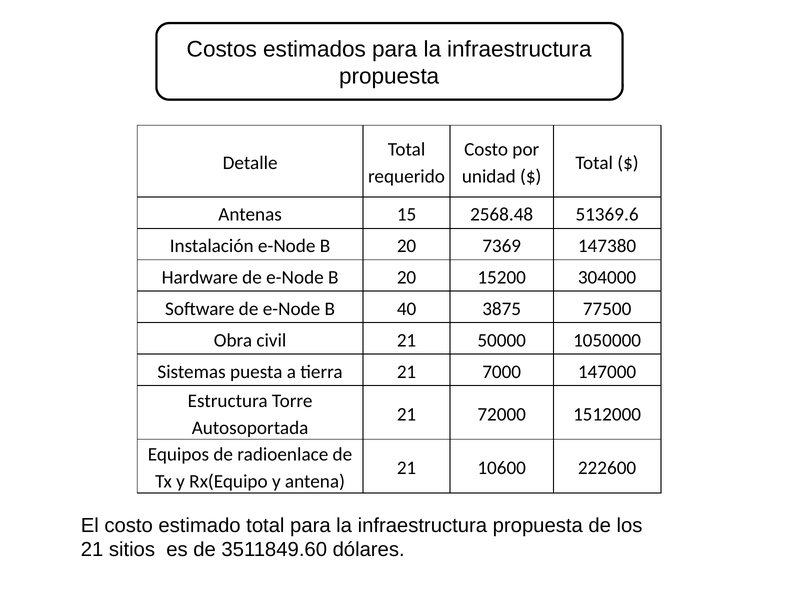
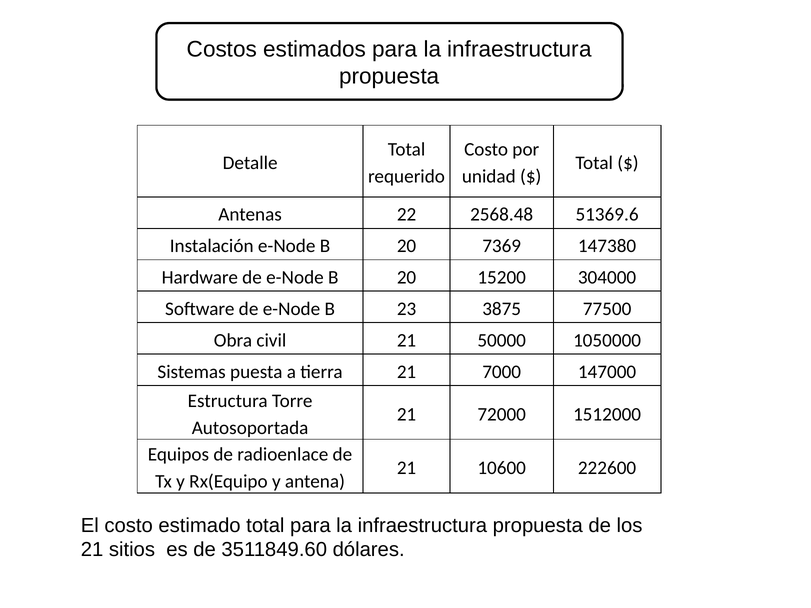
15: 15 -> 22
40: 40 -> 23
